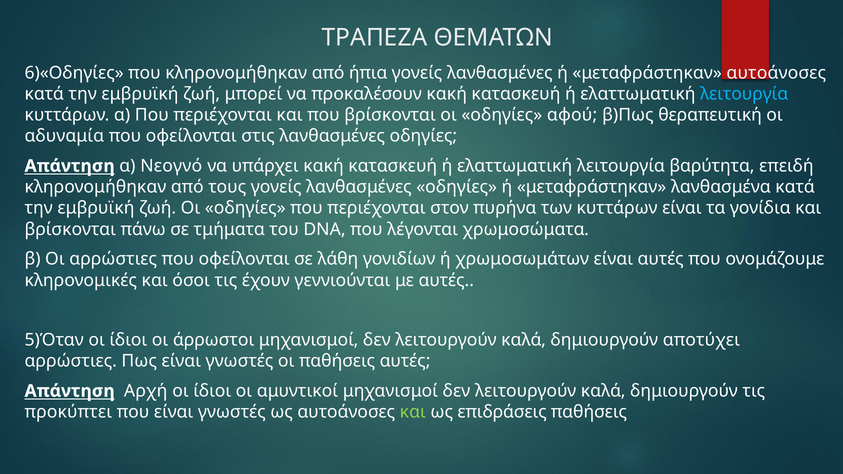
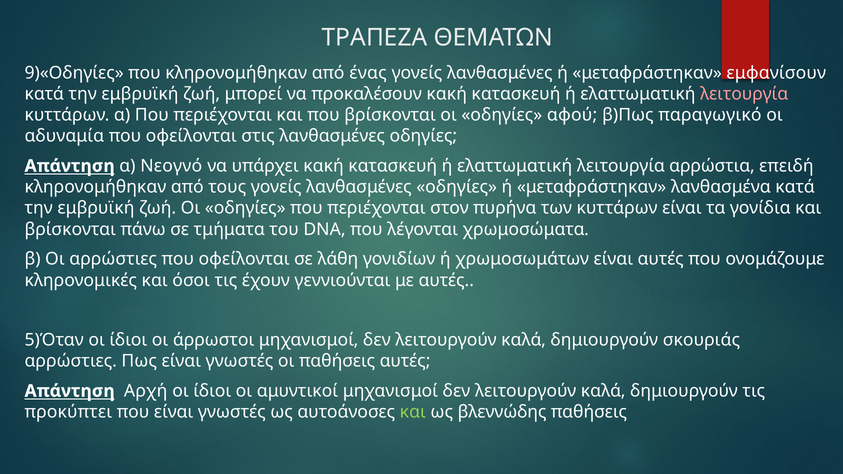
6)«Οδηγίες: 6)«Οδηγίες -> 9)«Οδηγίες
ήπια: ήπια -> ένας
μεταφράστηκαν αυτοάνοσες: αυτοάνοσες -> εμφανίσουν
λειτουργία at (744, 94) colour: light blue -> pink
θεραπευτική: θεραπευτική -> παραγωγικό
βαρύτητα: βαρύτητα -> αρρώστια
αποτύχει: αποτύχει -> σκουριάς
επιδράσεις: επιδράσεις -> βλεννώδης
